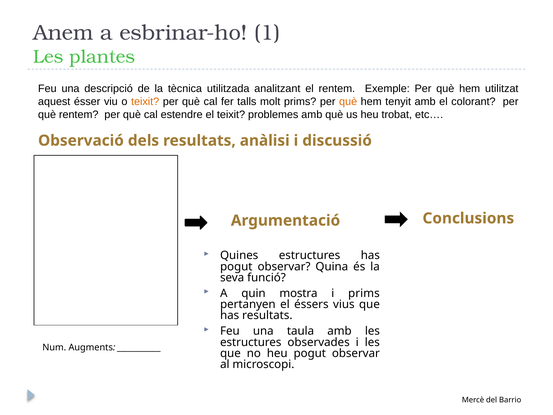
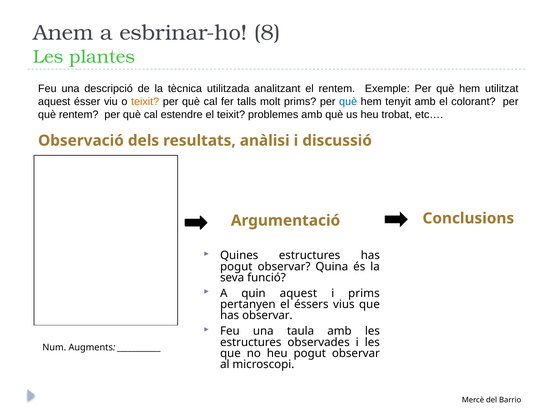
1: 1 -> 8
què at (348, 102) colour: orange -> blue
quin mostra: mostra -> aquest
has resultats: resultats -> observar
